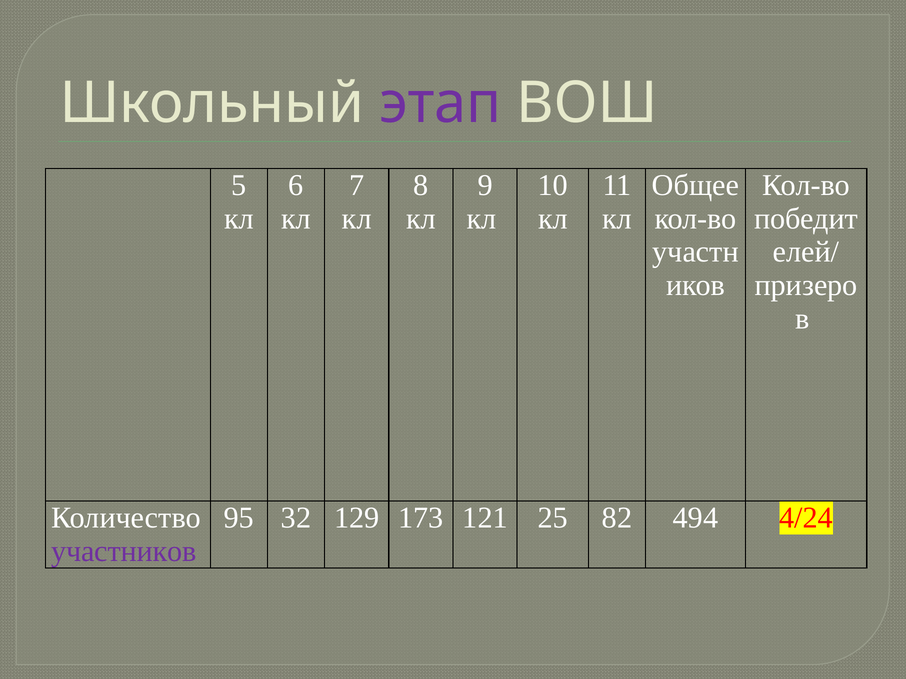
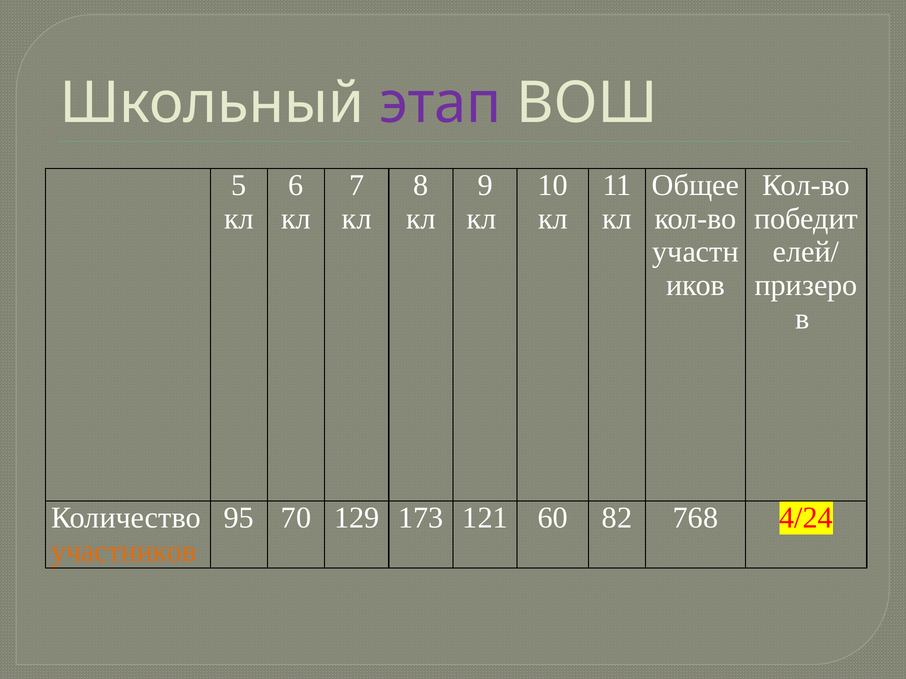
32: 32 -> 70
25: 25 -> 60
494: 494 -> 768
участников colour: purple -> orange
